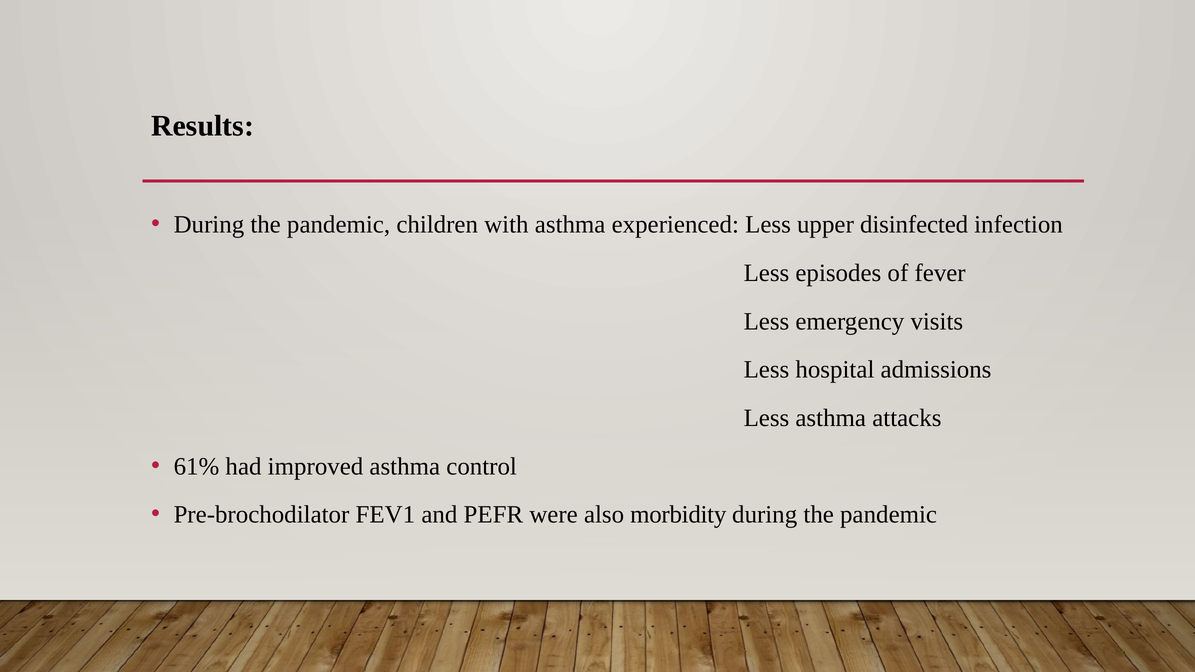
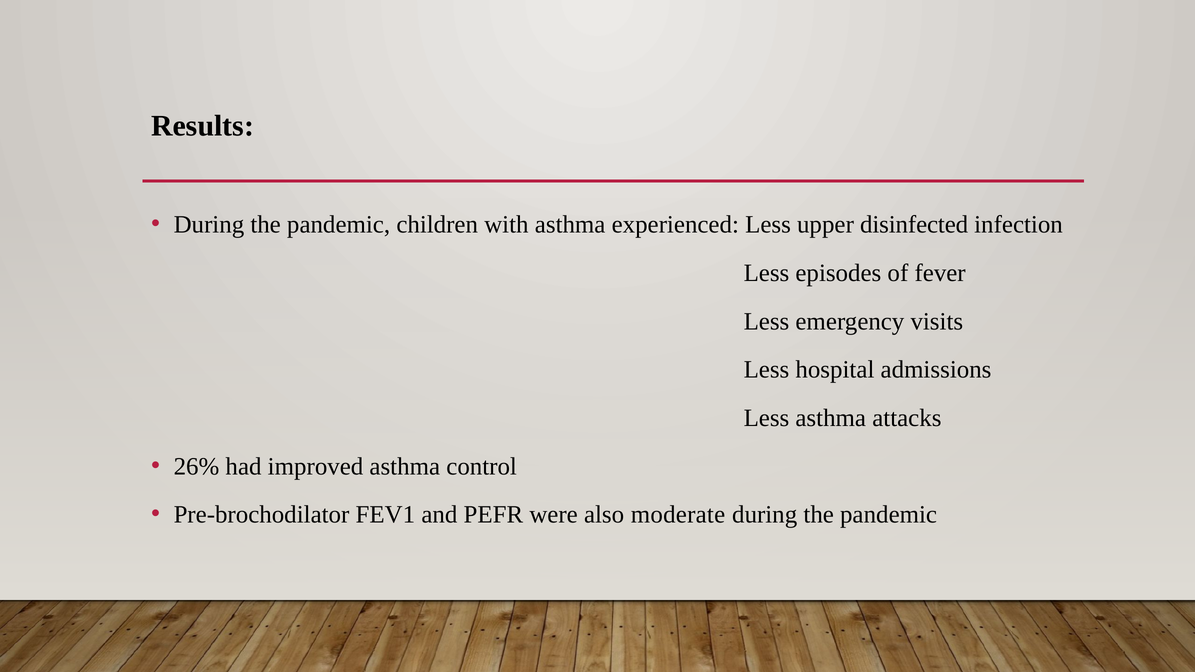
61%: 61% -> 26%
morbidity: morbidity -> moderate
